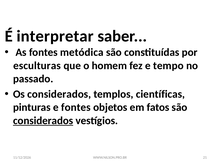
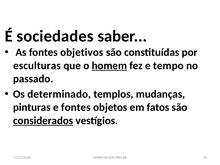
interpretar: interpretar -> sociedades
metódica: metódica -> objetivos
homem underline: none -> present
Os considerados: considerados -> determinado
científicas: científicas -> mudanças
